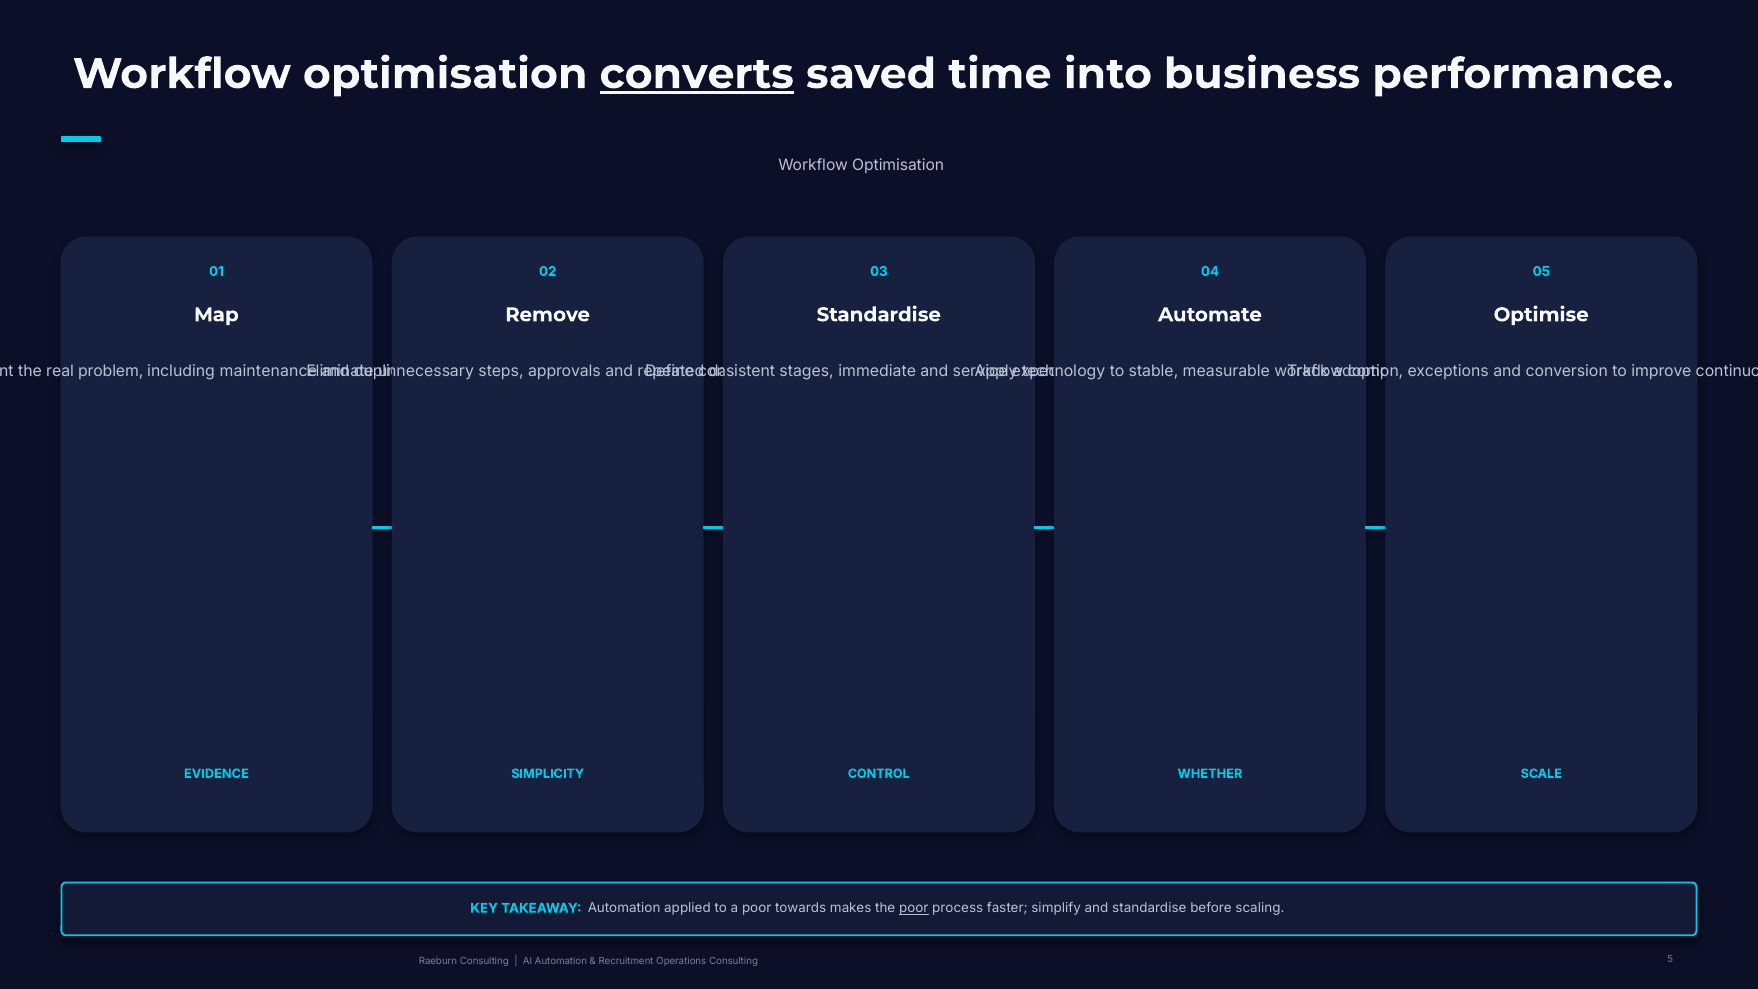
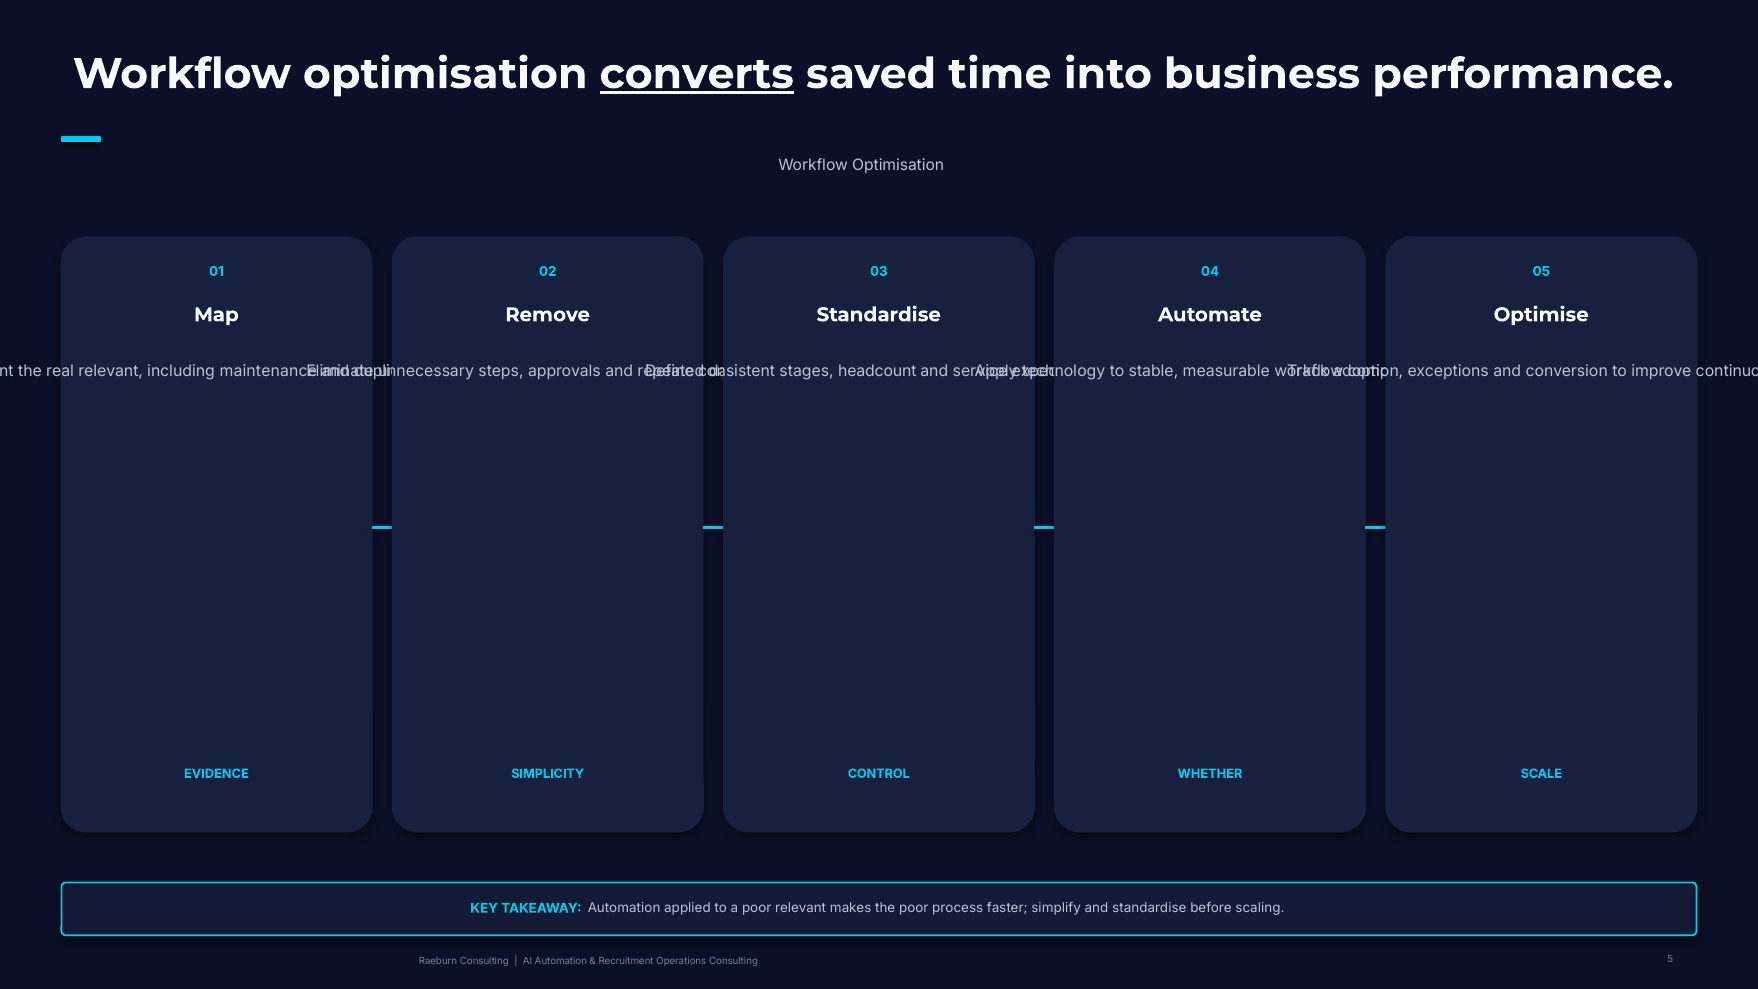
real problem: problem -> relevant
immediate: immediate -> headcount
poor towards: towards -> relevant
poor at (914, 908) underline: present -> none
